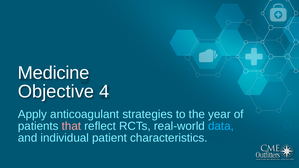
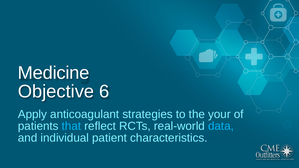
4: 4 -> 6
year: year -> your
that colour: pink -> light blue
